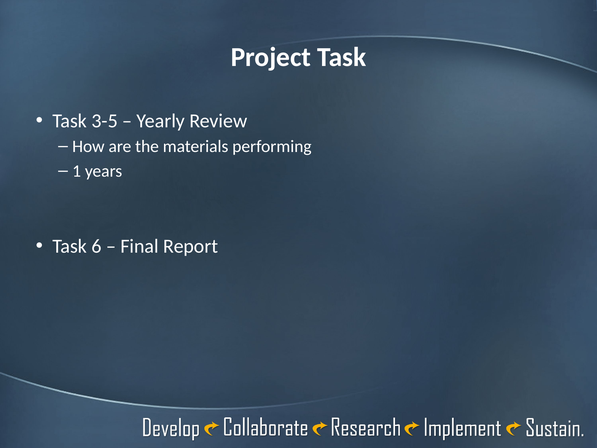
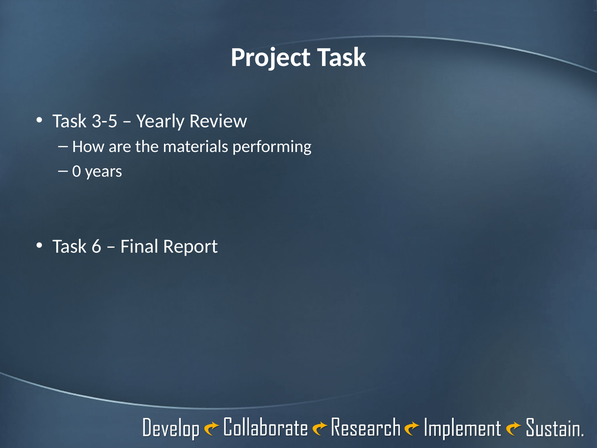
1: 1 -> 0
